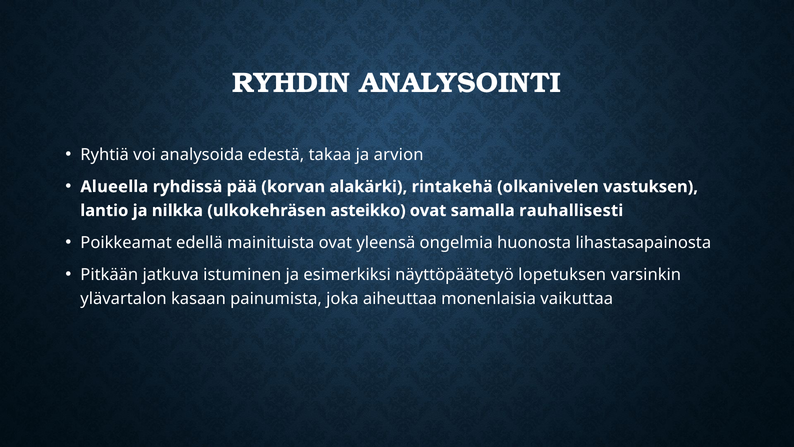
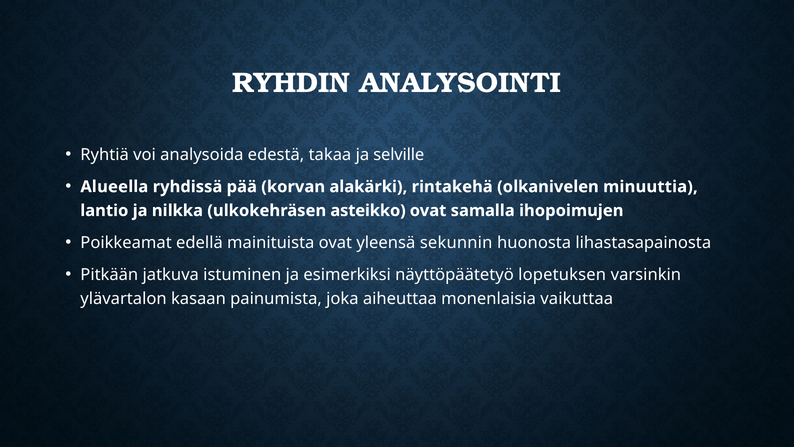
arvion: arvion -> selville
vastuksen: vastuksen -> minuuttia
rauhallisesti: rauhallisesti -> ihopoimujen
ongelmia: ongelmia -> sekunnin
